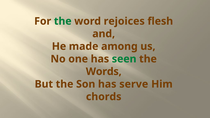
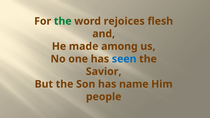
seen colour: green -> blue
Words: Words -> Savior
serve: serve -> name
chords: chords -> people
